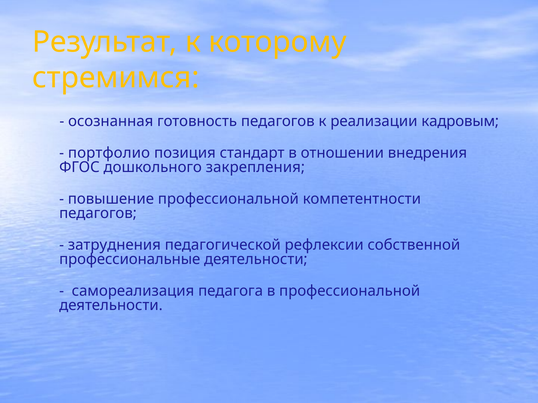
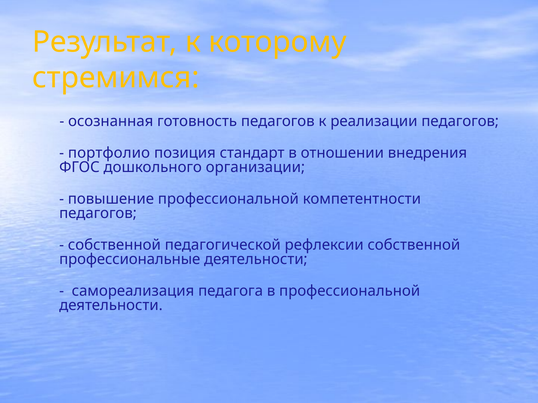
реализации кадровым: кадровым -> педагогов
закрепления: закрепления -> организации
затруднения at (114, 245): затруднения -> собственной
